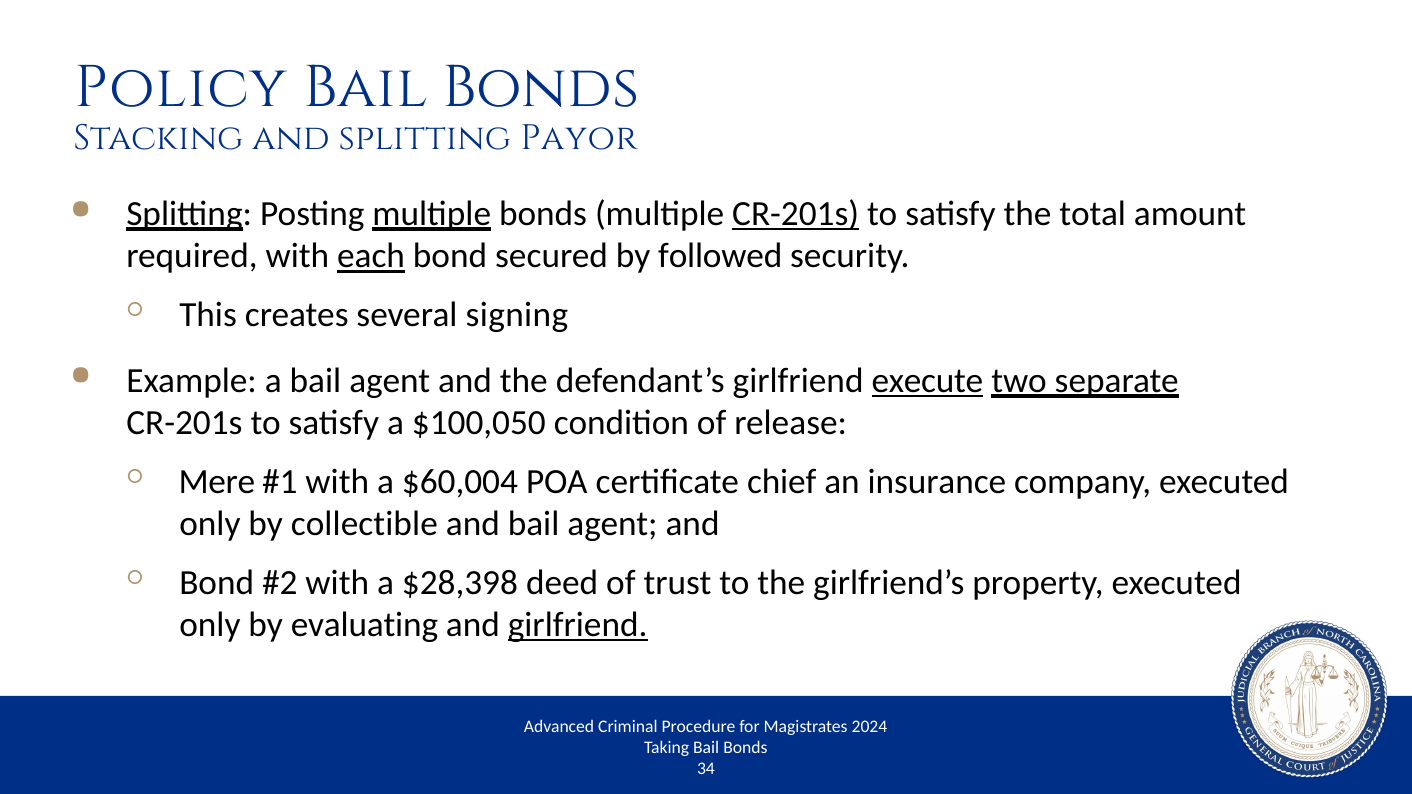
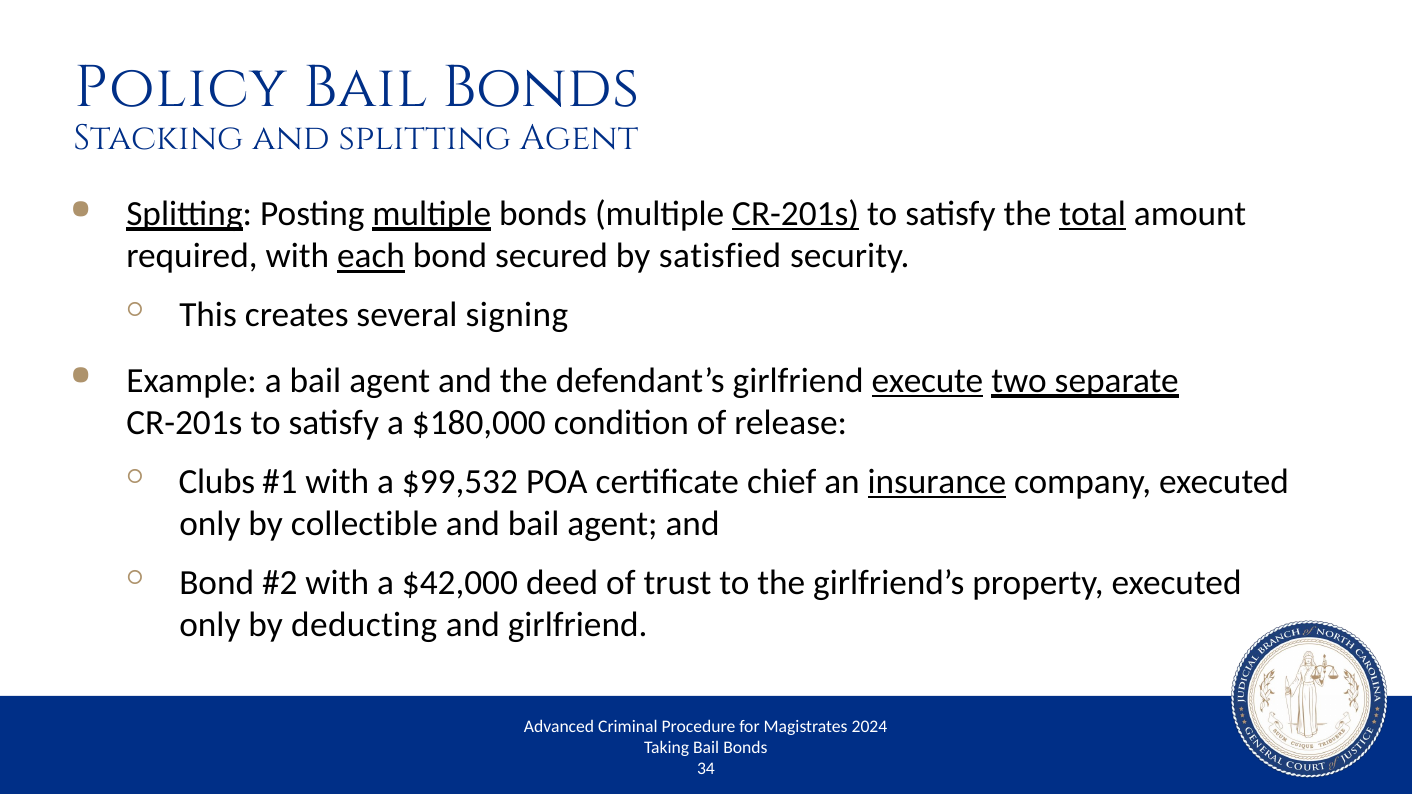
splitting Payor: Payor -> Agent
total underline: none -> present
followed: followed -> satisfied
$100,050: $100,050 -> $180,000
Mere: Mere -> Clubs
$60,004: $60,004 -> $99,532
insurance underline: none -> present
$28,398: $28,398 -> $42,000
evaluating: evaluating -> deducting
girlfriend at (578, 625) underline: present -> none
